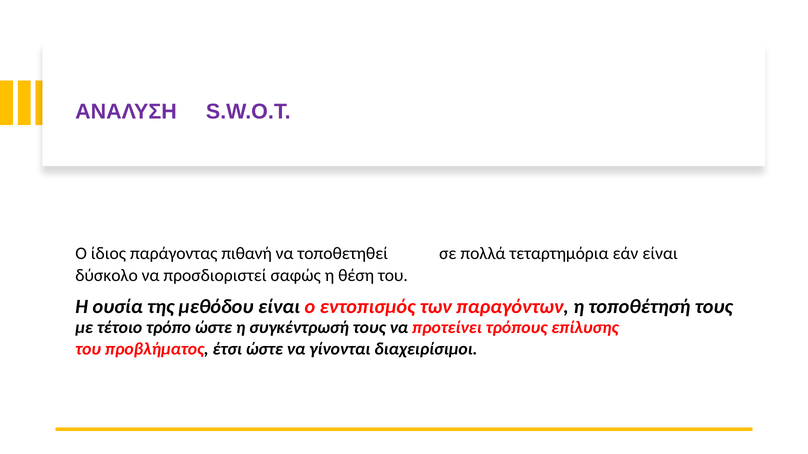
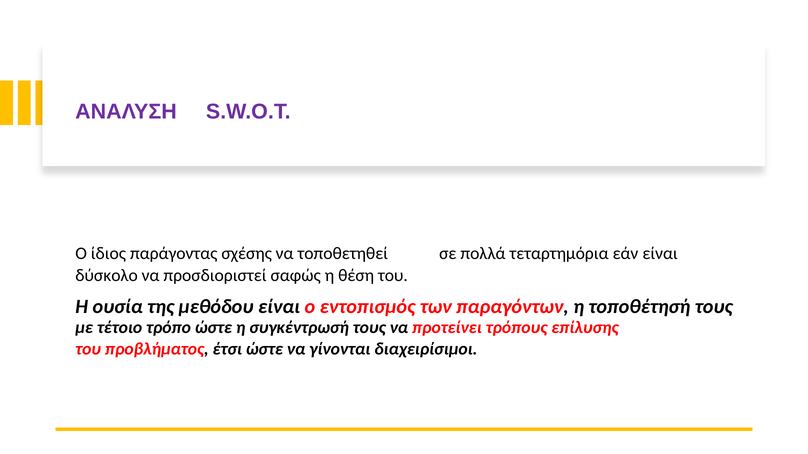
πιθανή: πιθανή -> σχέσης
